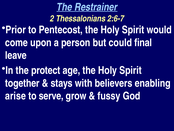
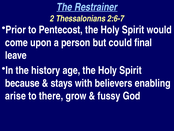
protect: protect -> history
together: together -> because
serve: serve -> there
